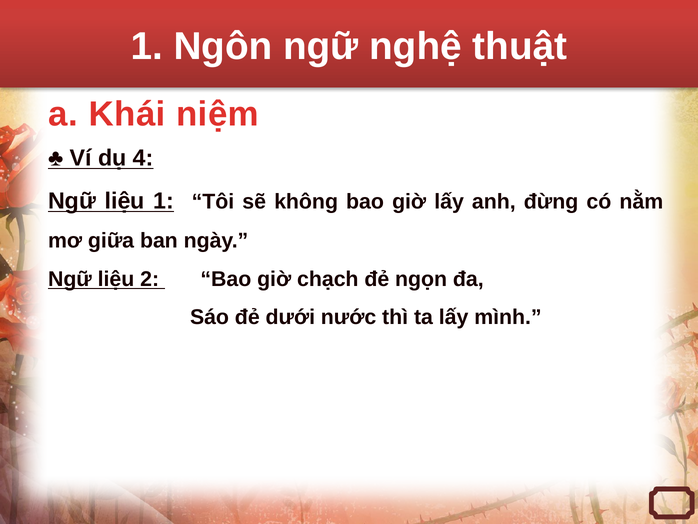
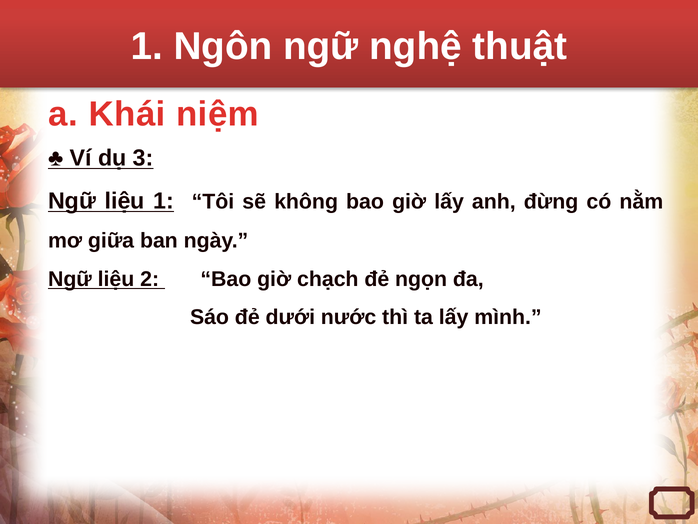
4: 4 -> 3
